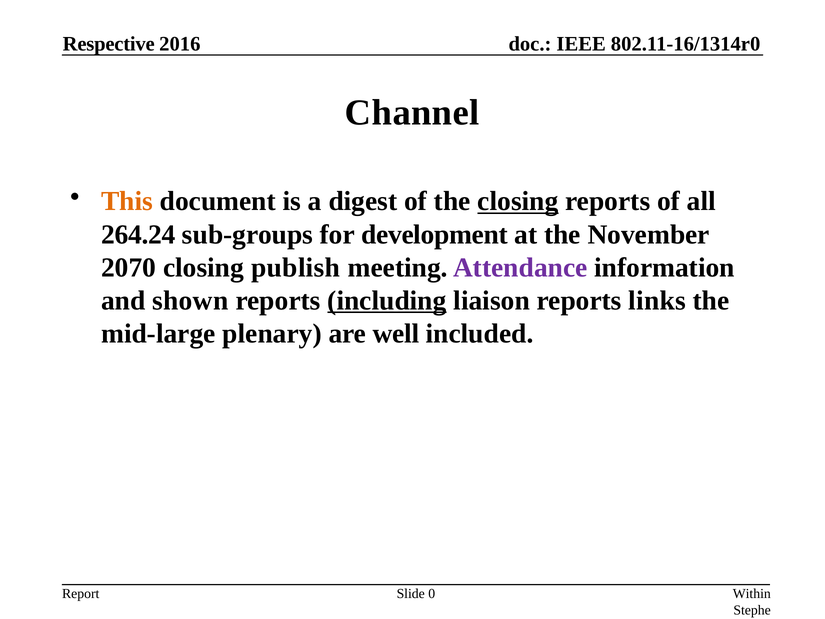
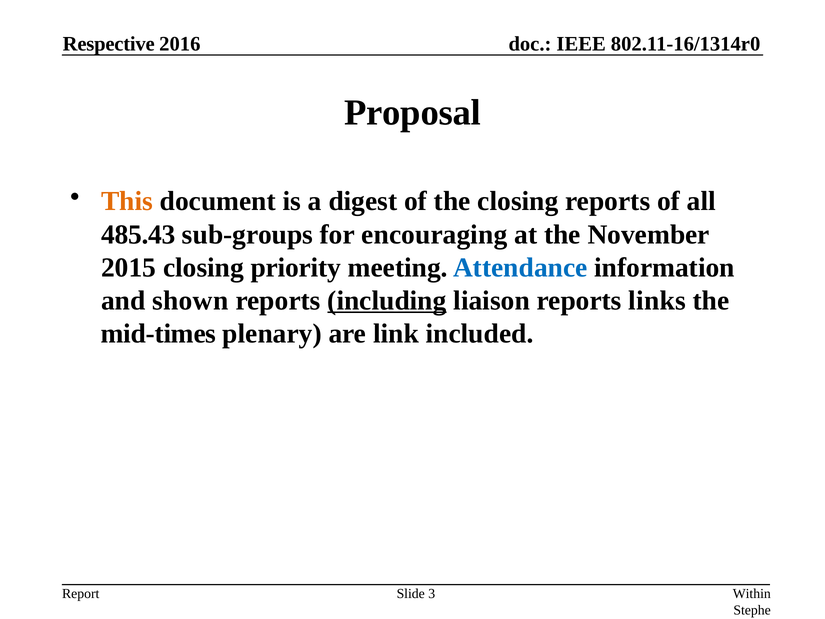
Channel: Channel -> Proposal
closing at (518, 201) underline: present -> none
264.24: 264.24 -> 485.43
development: development -> encouraging
2070: 2070 -> 2015
publish: publish -> priority
Attendance colour: purple -> blue
mid-large: mid-large -> mid-times
well: well -> link
0: 0 -> 3
